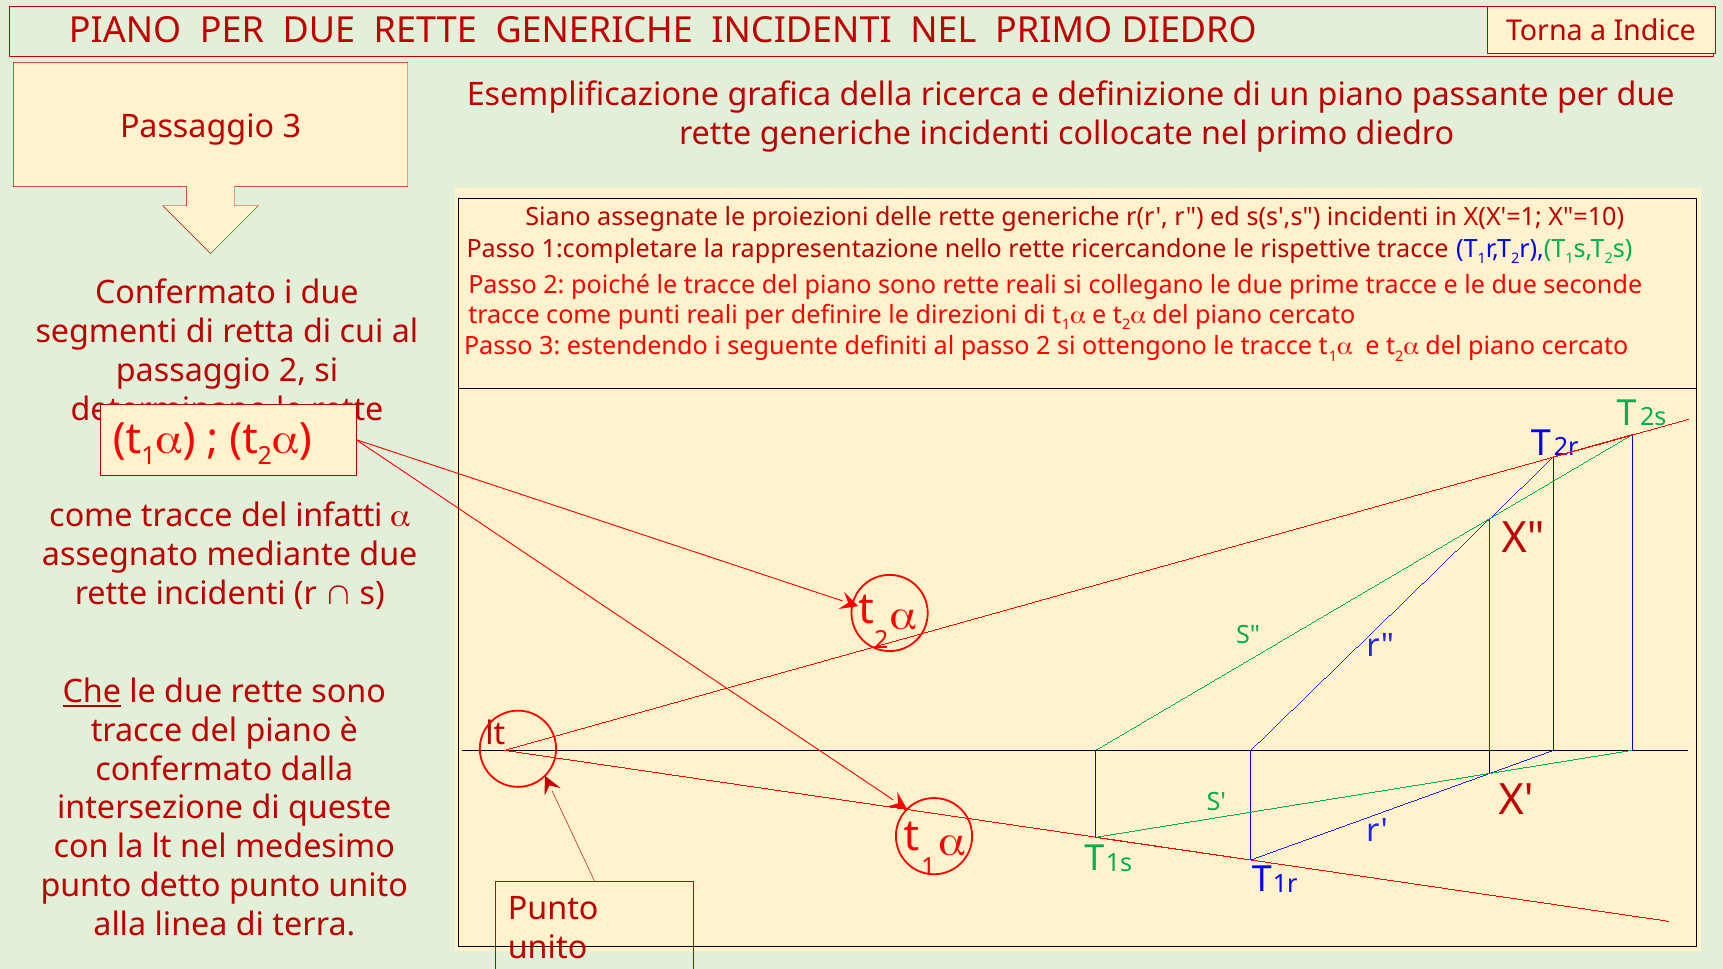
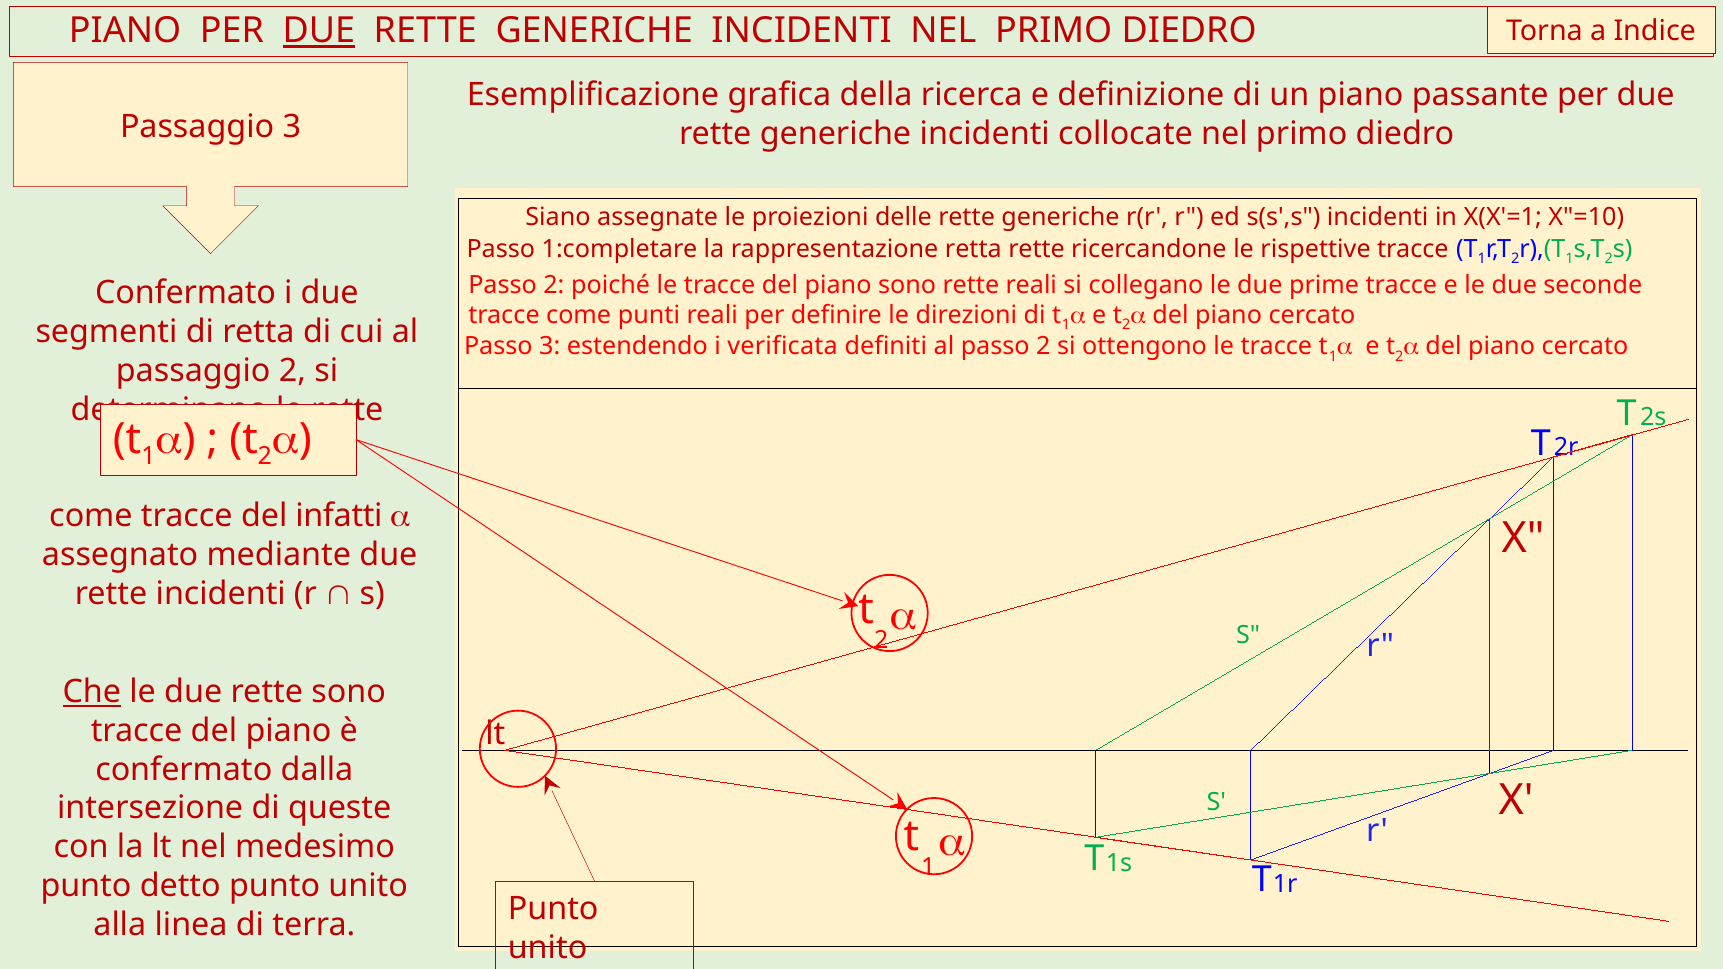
DUE at (319, 31) underline: none -> present
rappresentazione nello: nello -> retta
seguente: seguente -> verificata
